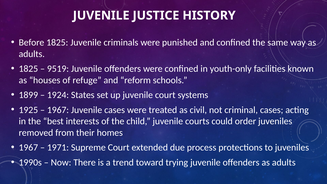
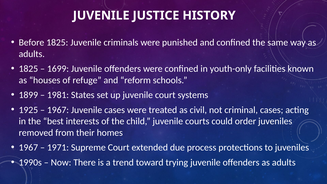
9519: 9519 -> 1699
1924: 1924 -> 1981
